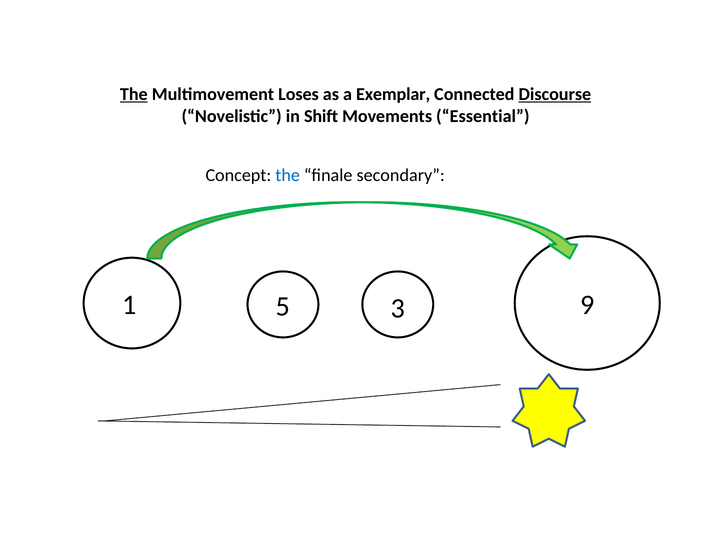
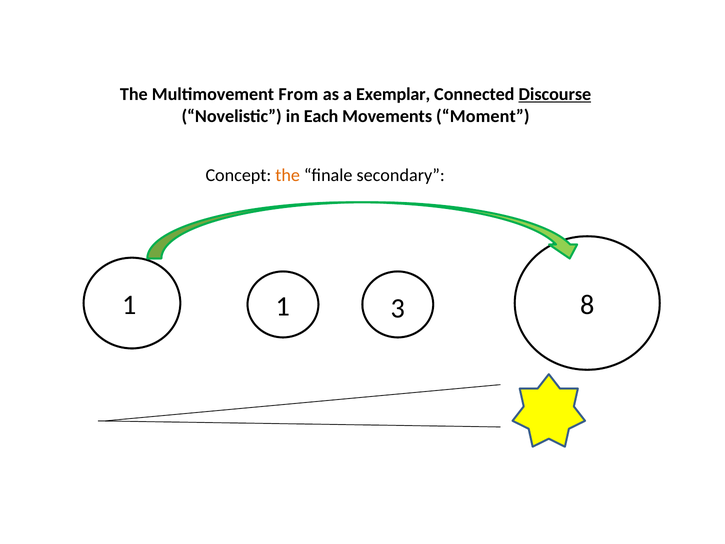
The at (134, 94) underline: present -> none
Loses: Loses -> From
Shift: Shift -> Each
Essential: Essential -> Moment
the at (288, 175) colour: blue -> orange
1 5: 5 -> 1
9: 9 -> 8
